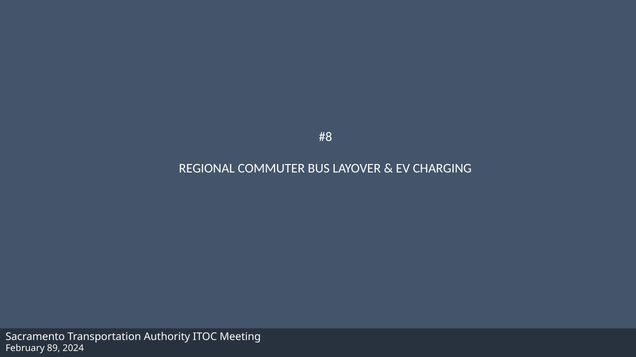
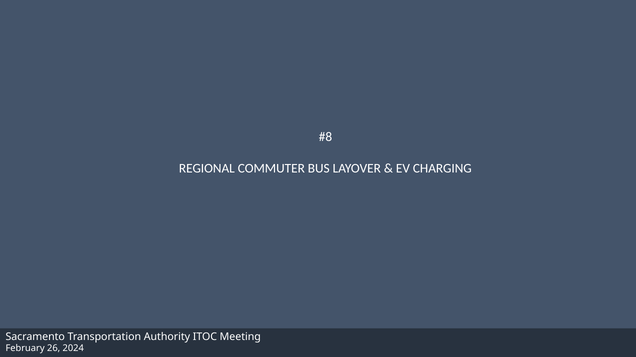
89: 89 -> 26
